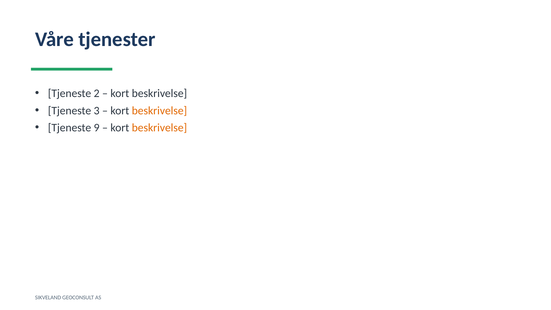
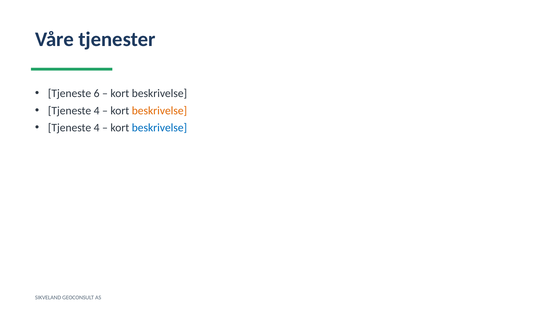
2: 2 -> 6
3 at (97, 111): 3 -> 4
9 at (97, 128): 9 -> 4
beskrivelse at (159, 128) colour: orange -> blue
